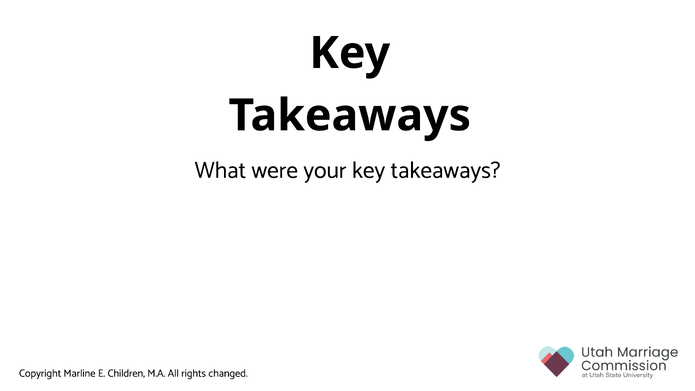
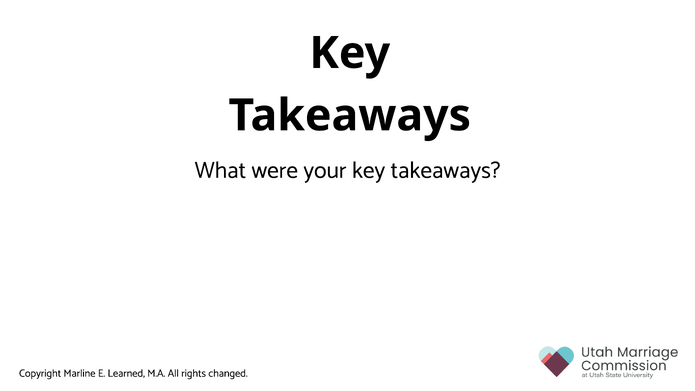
Children: Children -> Learned
